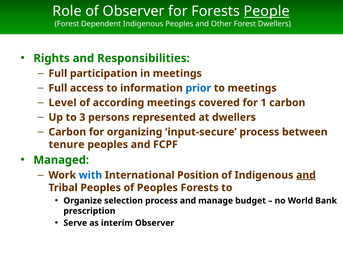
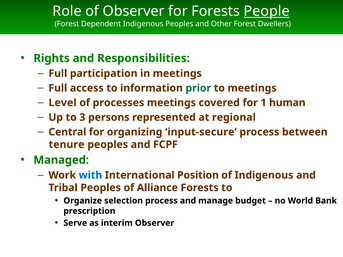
prior colour: blue -> green
according: according -> processes
1 carbon: carbon -> human
at dwellers: dwellers -> regional
Carbon at (67, 132): Carbon -> Central
and at (306, 175) underline: present -> none
of Peoples: Peoples -> Alliance
